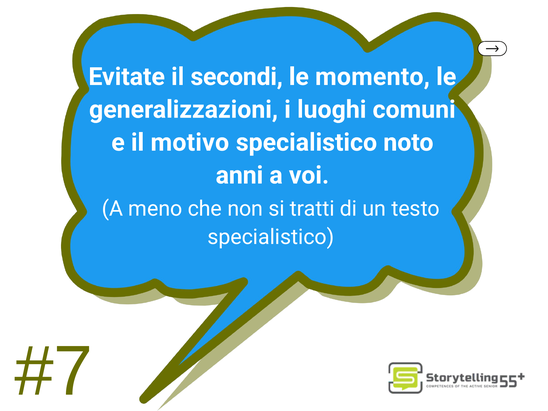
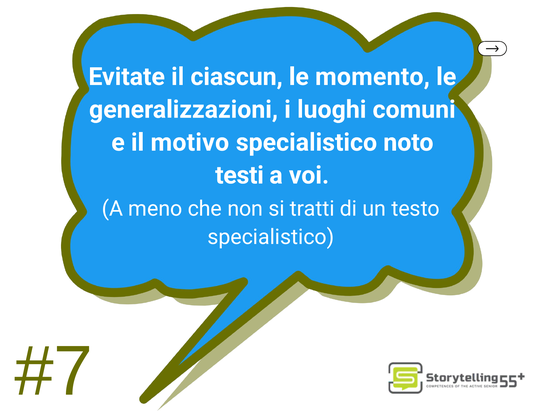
secondi: secondi -> ciascun
anni: anni -> testi
